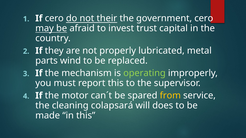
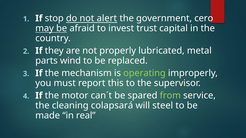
If cero: cero -> stop
their: their -> alert
from colour: yellow -> light green
does: does -> steel
in this: this -> real
